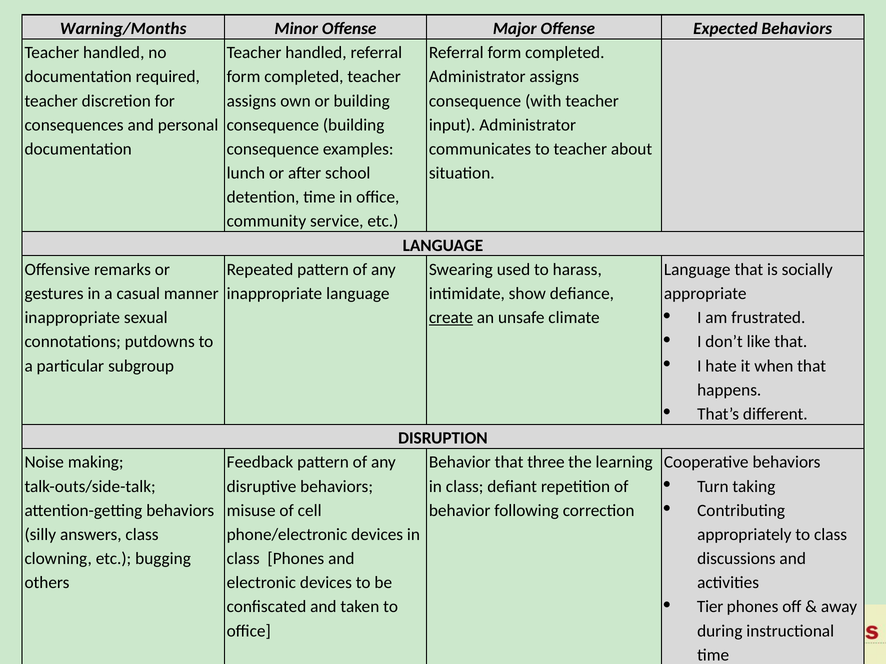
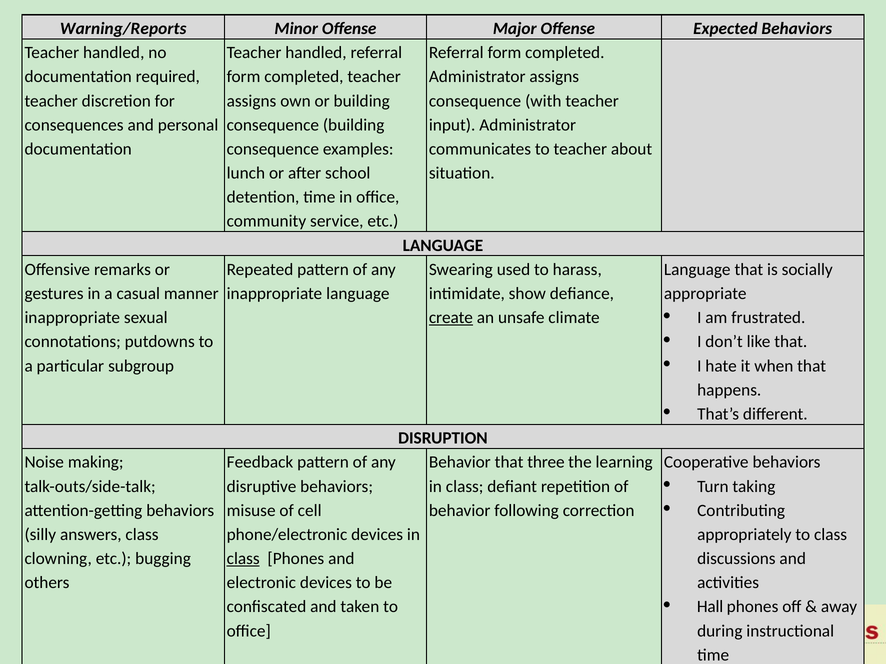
Warning/Months: Warning/Months -> Warning/Reports
class at (243, 559) underline: none -> present
Tier: Tier -> Hall
